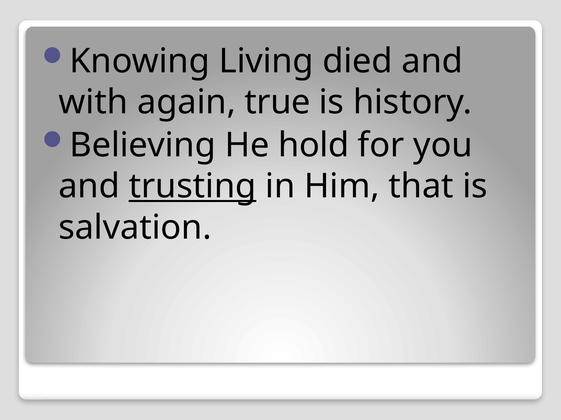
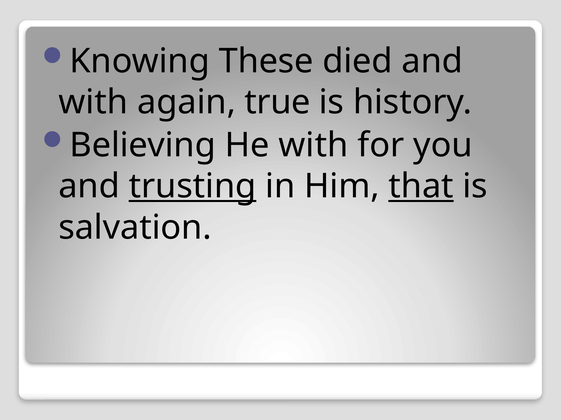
Living: Living -> These
He hold: hold -> with
that underline: none -> present
